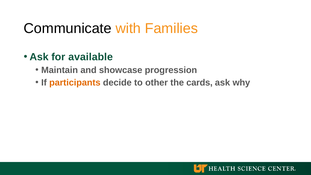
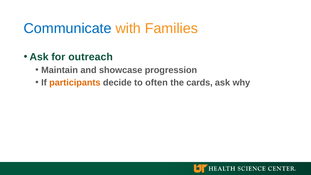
Communicate colour: black -> blue
available: available -> outreach
other: other -> often
